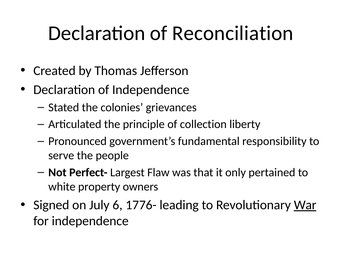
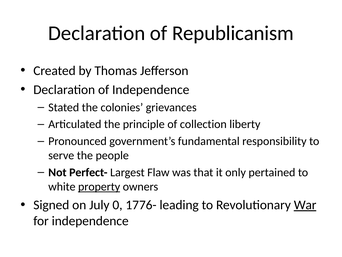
Reconciliation: Reconciliation -> Republicanism
property underline: none -> present
6: 6 -> 0
